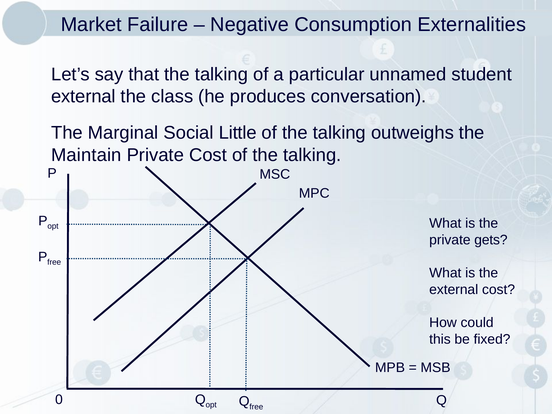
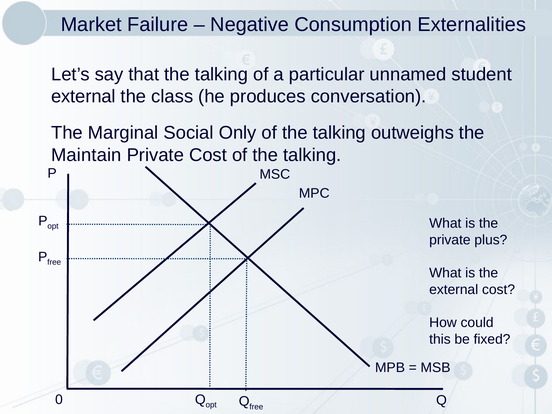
Little: Little -> Only
gets: gets -> plus
